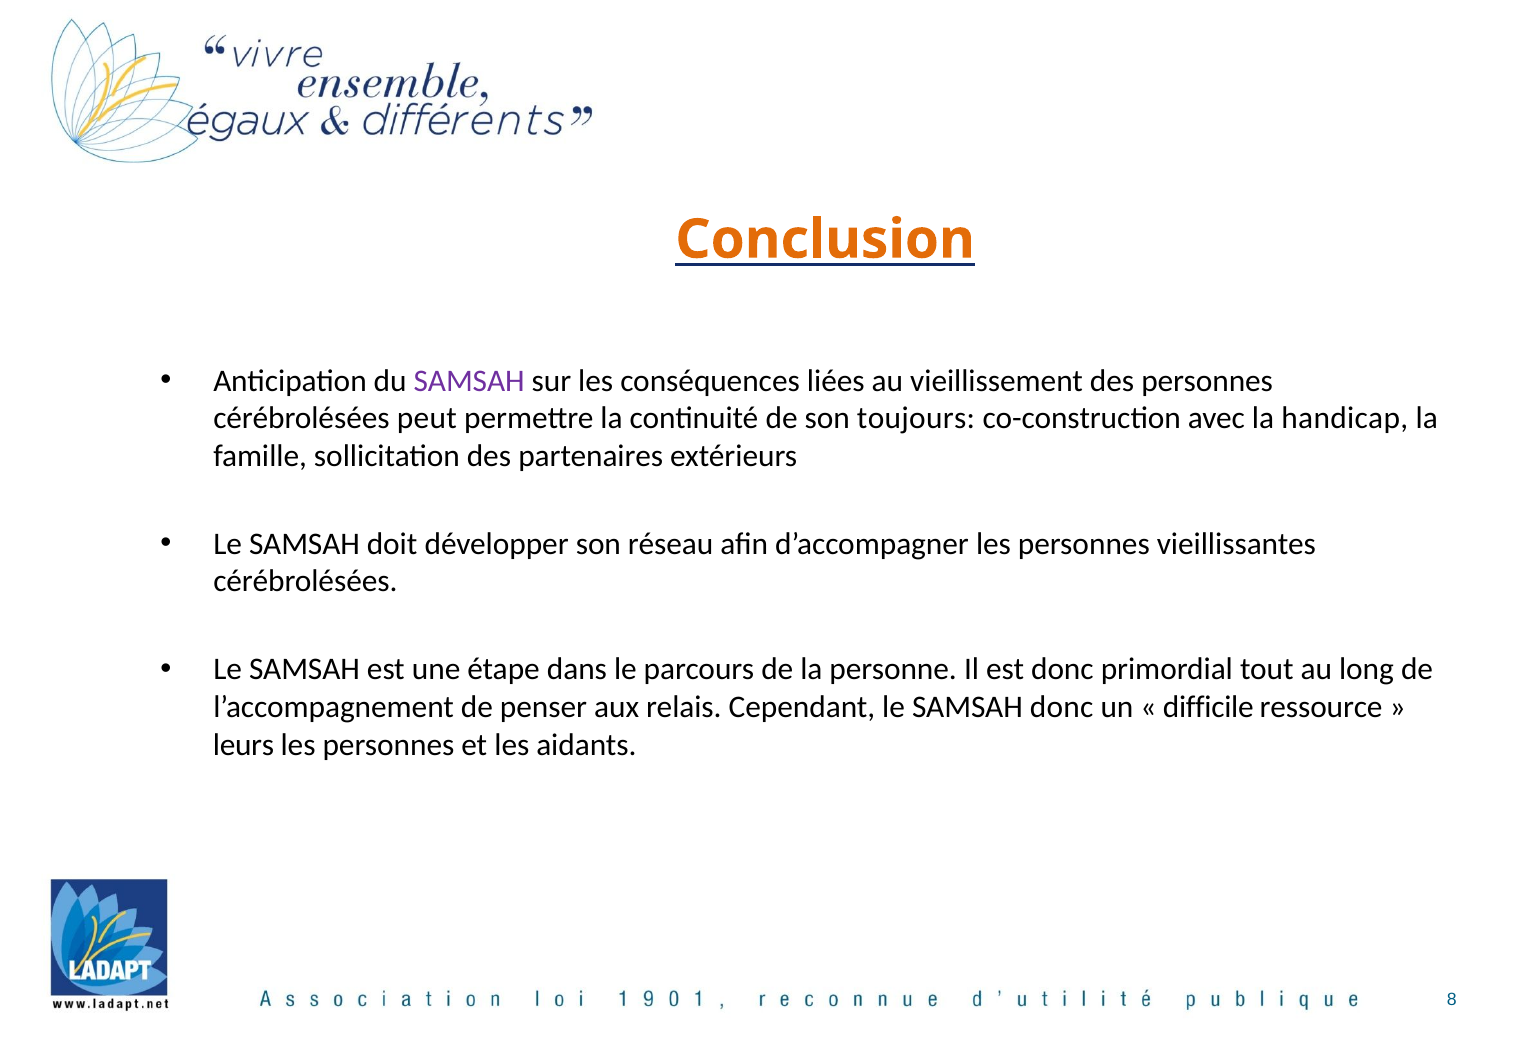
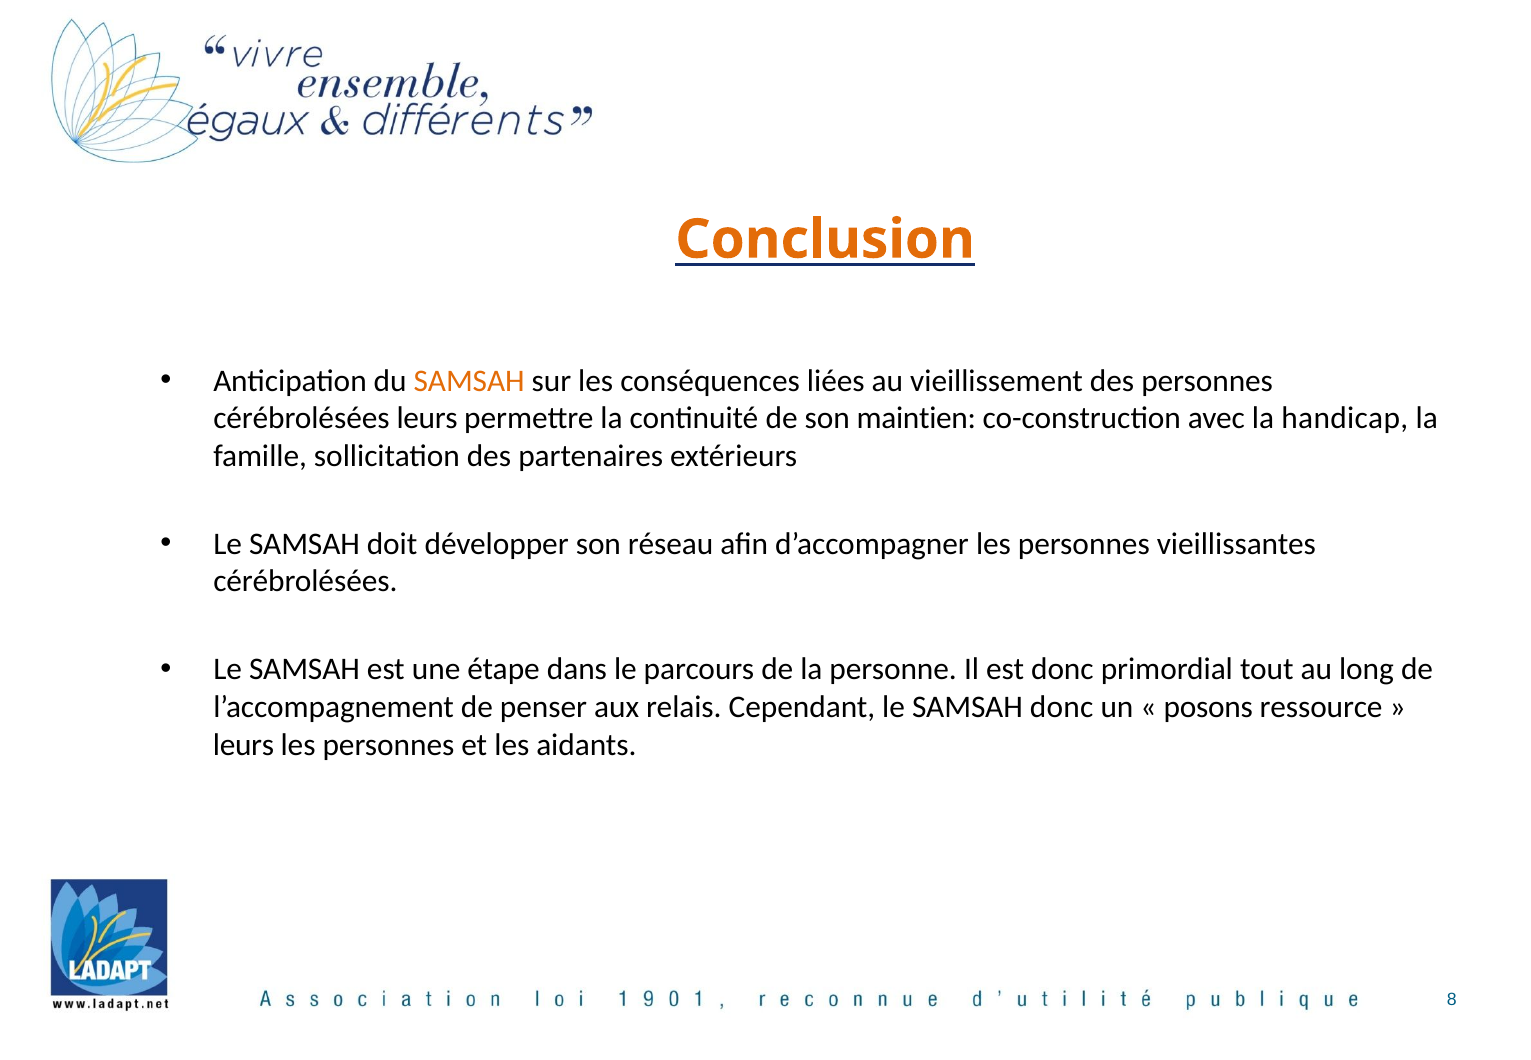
SAMSAH at (469, 381) colour: purple -> orange
cérébrolésées peut: peut -> leurs
toujours: toujours -> maintien
difficile: difficile -> posons
